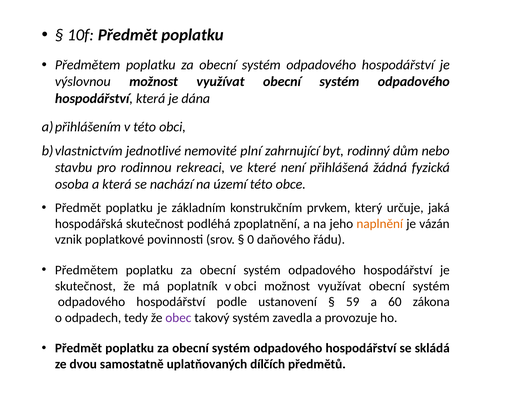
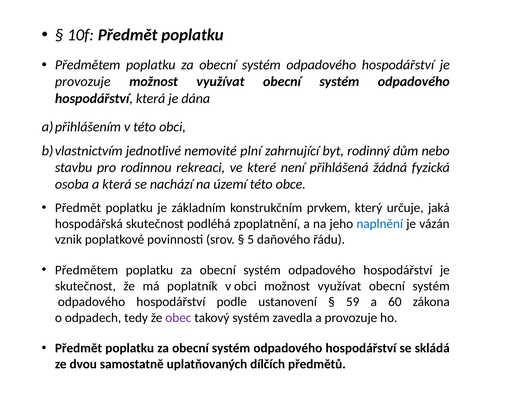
výslovnou at (83, 82): výslovnou -> provozuje
naplnění colour: orange -> blue
0: 0 -> 5
